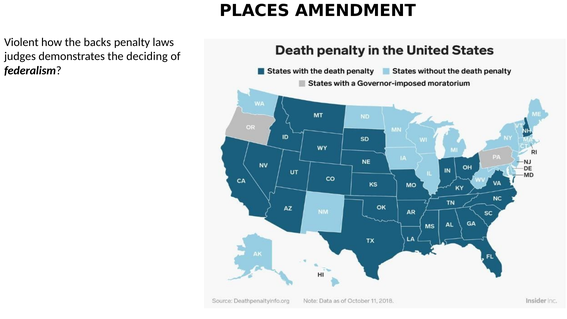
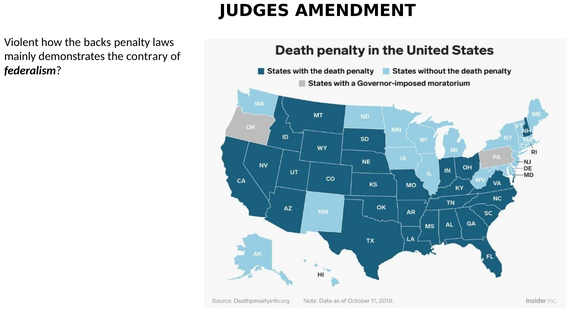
PLACES: PLACES -> JUDGES
judges: judges -> mainly
deciding: deciding -> contrary
